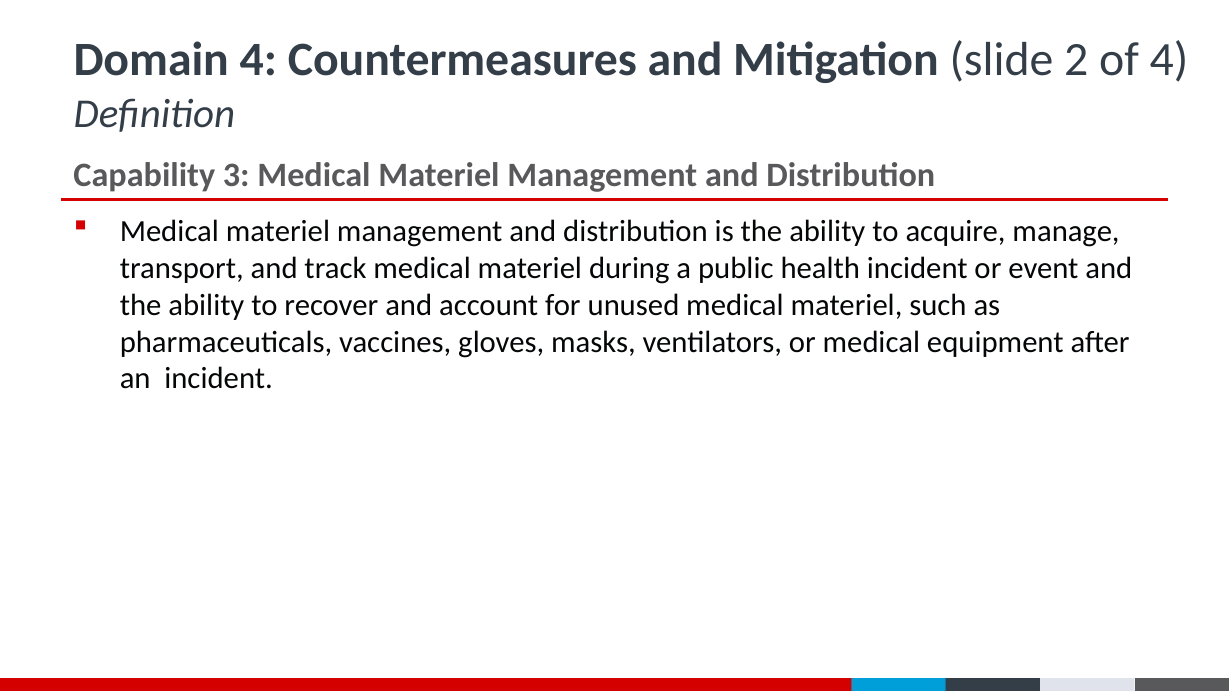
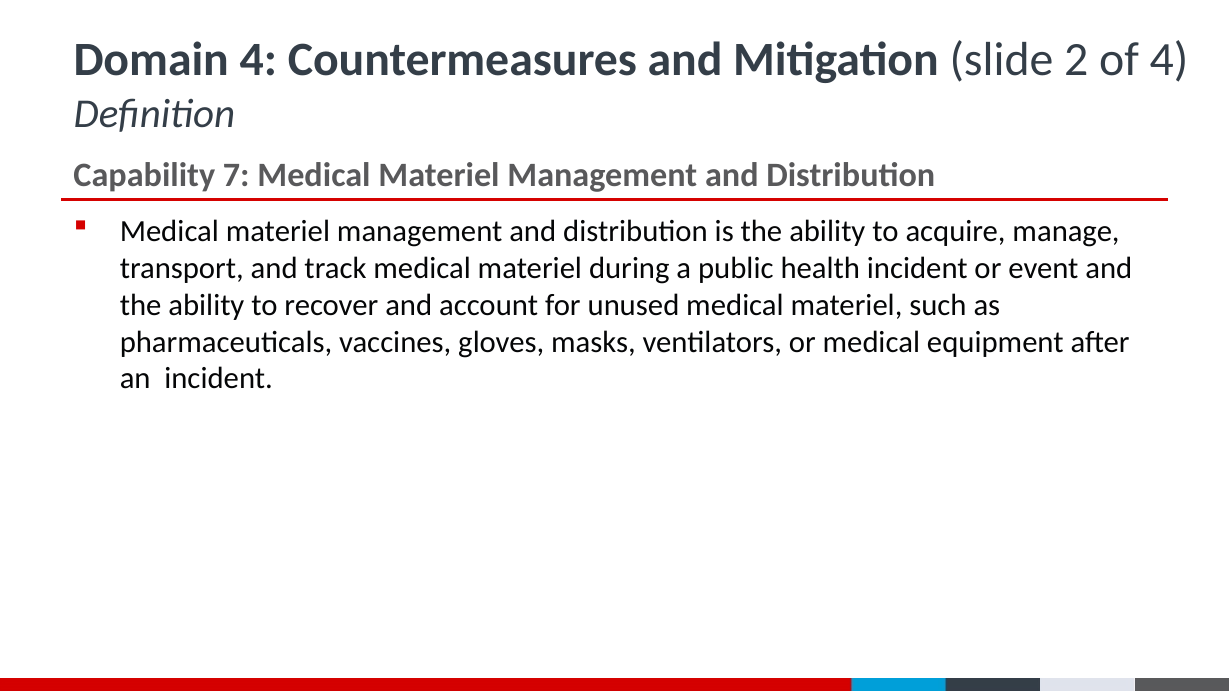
3: 3 -> 7
